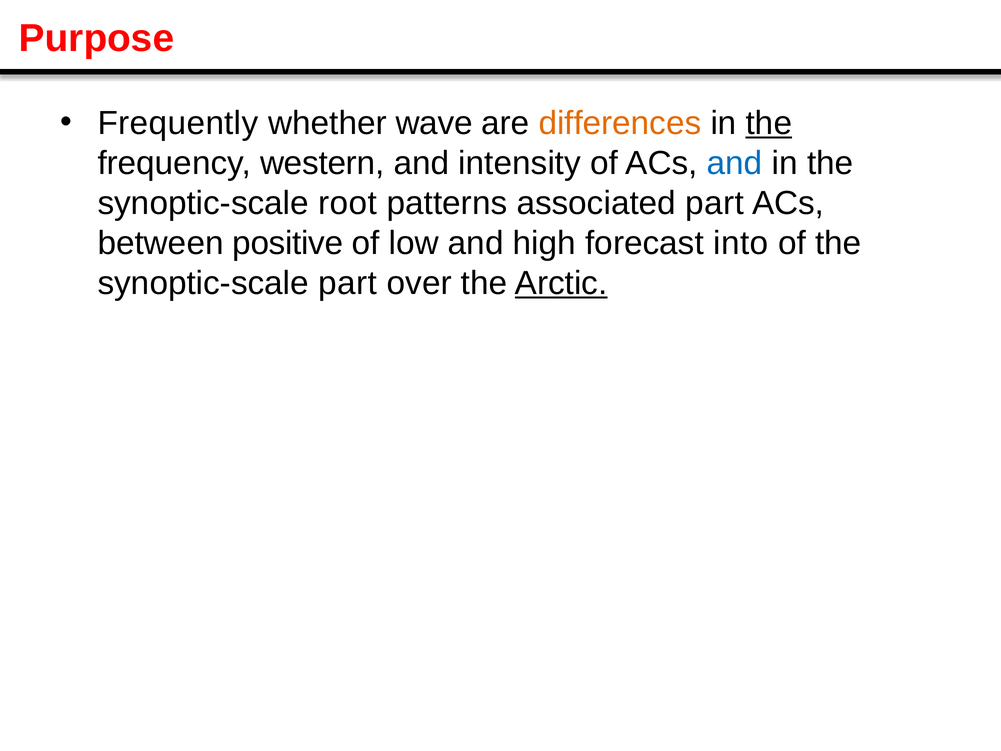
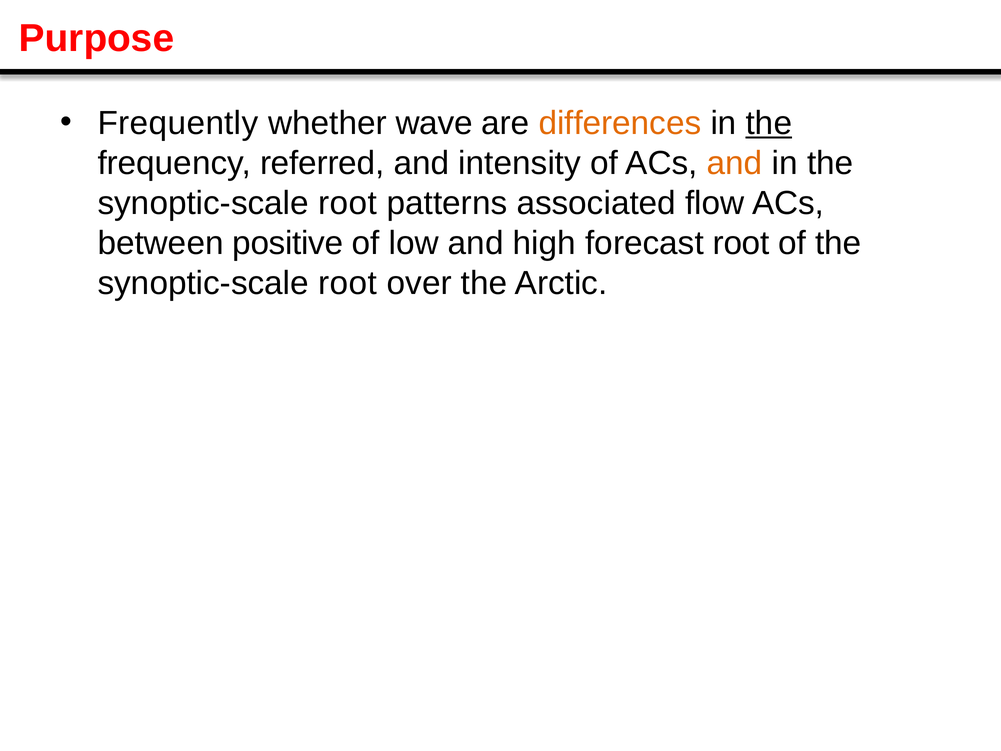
western: western -> referred
and at (735, 163) colour: blue -> orange
associated part: part -> flow
forecast into: into -> root
part at (348, 283): part -> root
Arctic underline: present -> none
